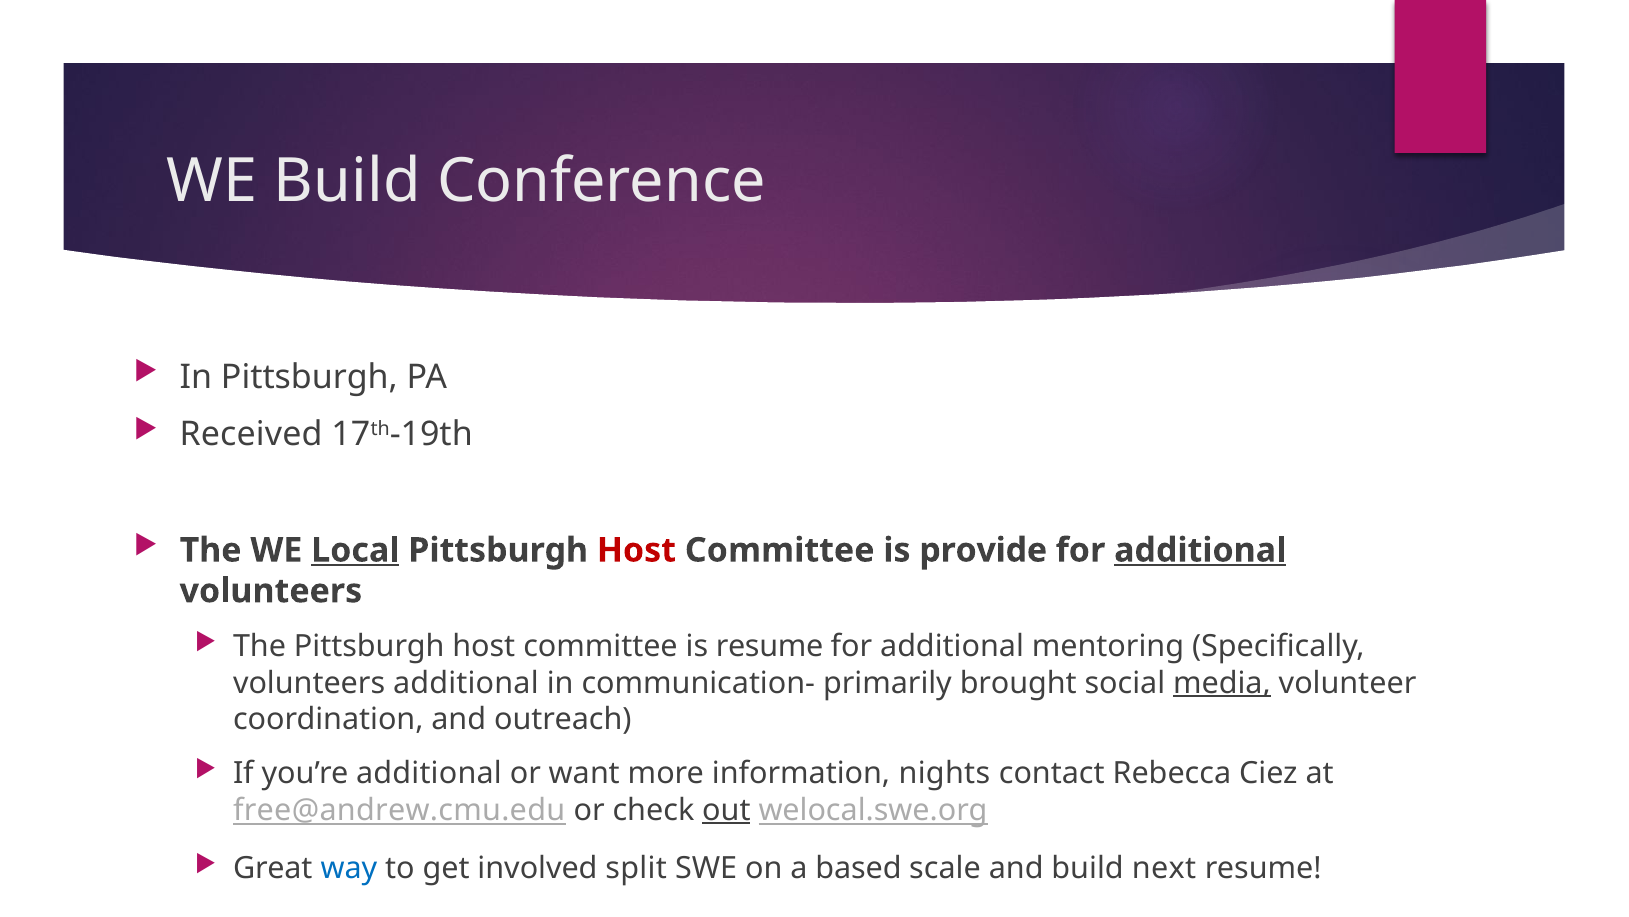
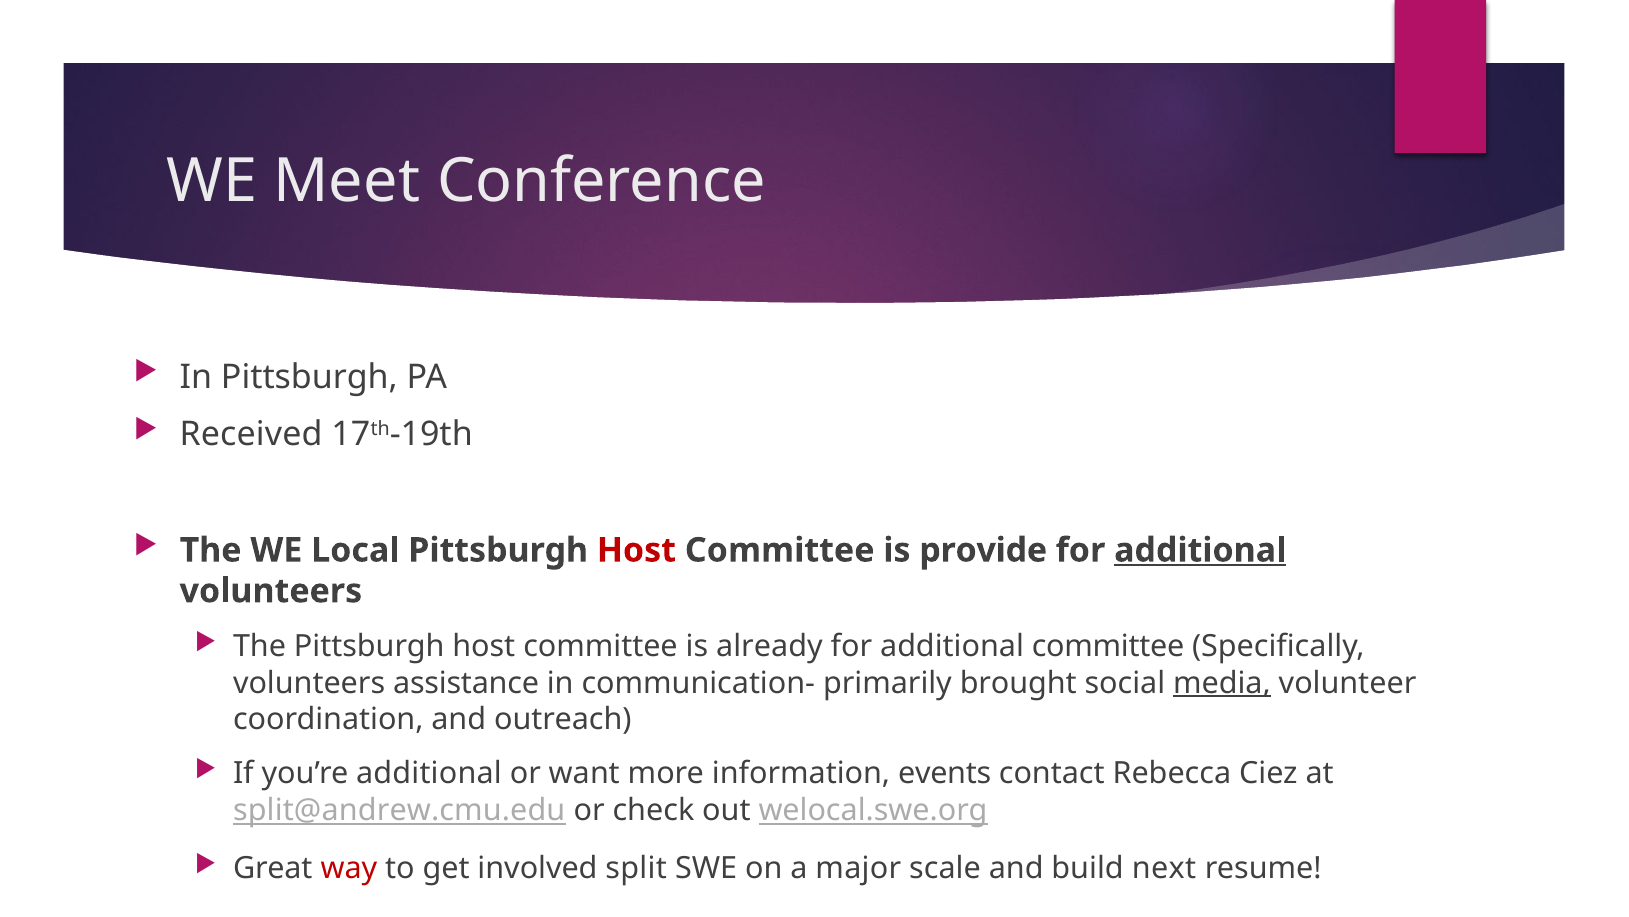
WE Build: Build -> Meet
Local underline: present -> none
is resume: resume -> already
additional mentoring: mentoring -> committee
volunteers additional: additional -> assistance
nights: nights -> events
free@andrew.cmu.edu: free@andrew.cmu.edu -> split@andrew.cmu.edu
out underline: present -> none
way colour: blue -> red
based: based -> major
